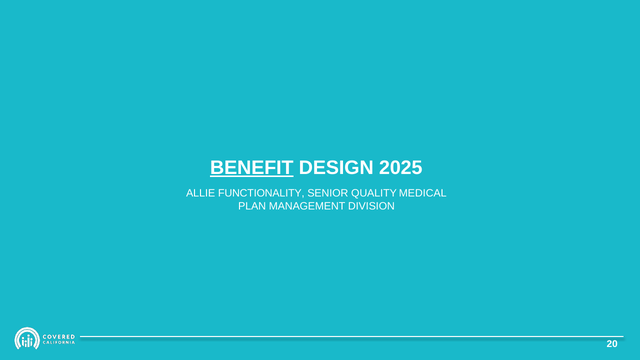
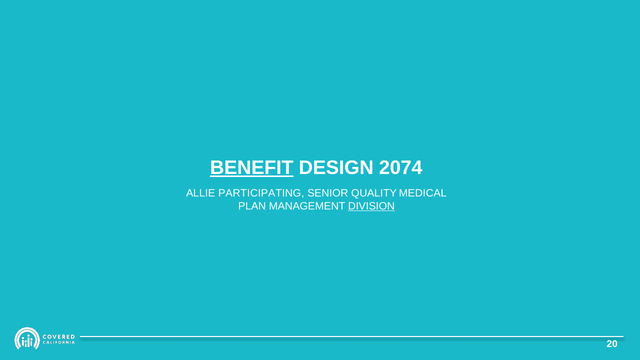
2025: 2025 -> 2074
FUNCTIONALITY: FUNCTIONALITY -> PARTICIPATING
DIVISION underline: none -> present
